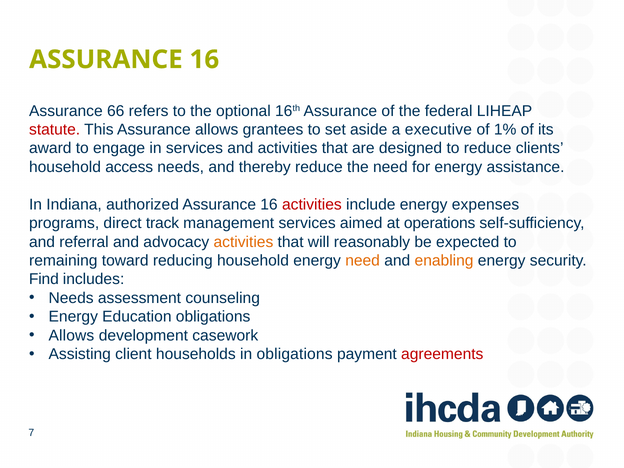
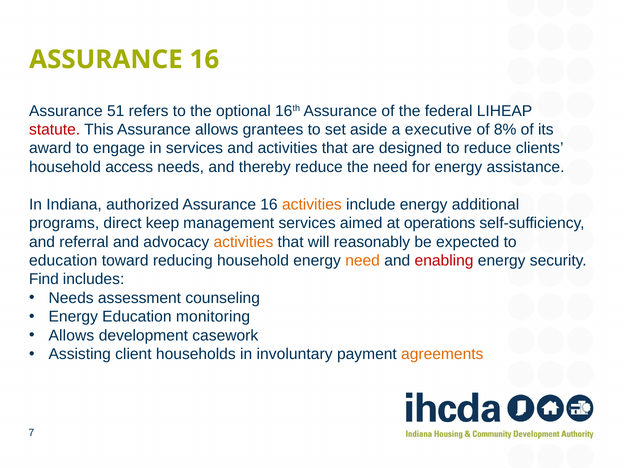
66: 66 -> 51
1%: 1% -> 8%
activities at (312, 204) colour: red -> orange
expenses: expenses -> additional
track: track -> keep
remaining at (63, 261): remaining -> education
enabling colour: orange -> red
Education obligations: obligations -> monitoring
in obligations: obligations -> involuntary
agreements colour: red -> orange
